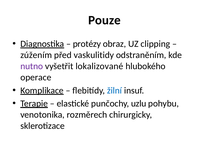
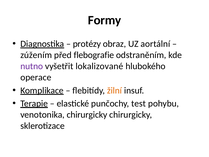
Pouze: Pouze -> Formy
clipping: clipping -> aortální
vaskulitidy: vaskulitidy -> flebografie
žilní colour: blue -> orange
uzlu: uzlu -> test
venotonika rozměrech: rozměrech -> chirurgicky
